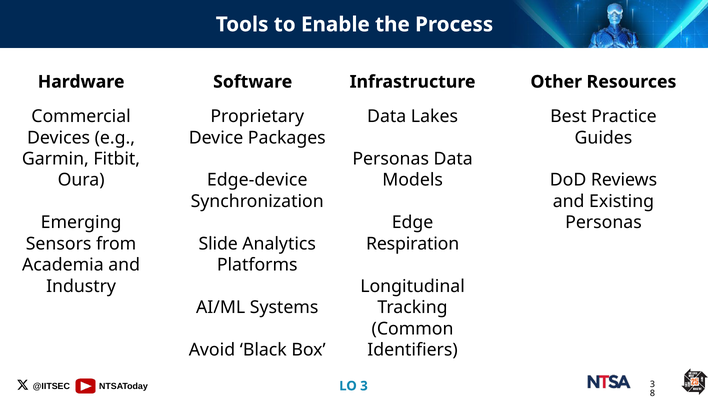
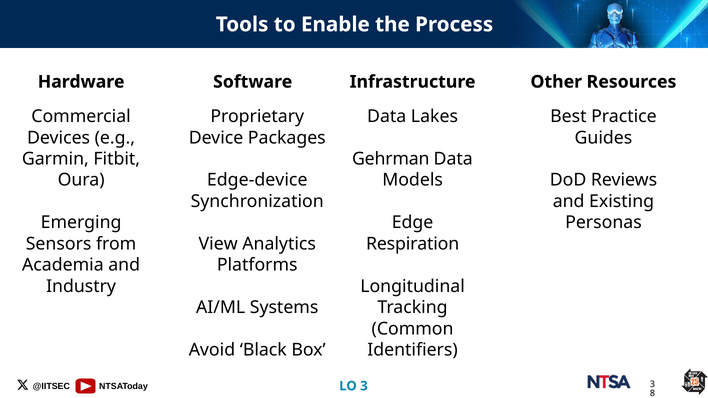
Personas at (391, 159): Personas -> Gehrman
Slide: Slide -> View
